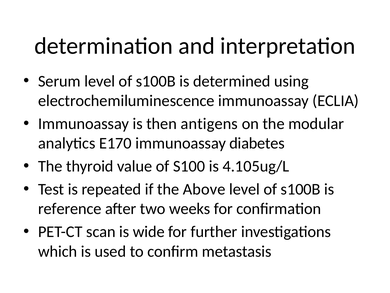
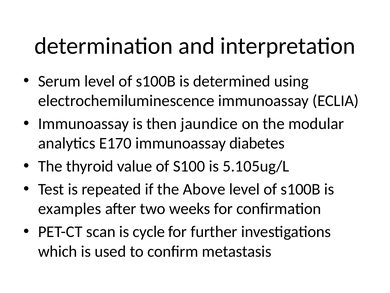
antigens: antigens -> jaundice
4.105ug/L: 4.105ug/L -> 5.105ug/L
reference: reference -> examples
wide: wide -> cycle
